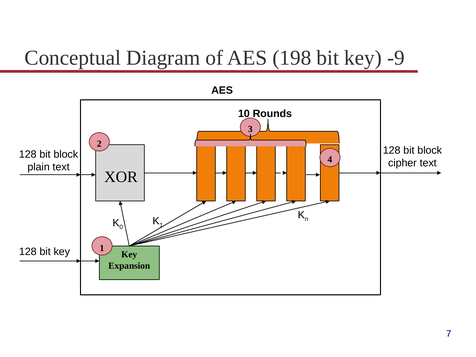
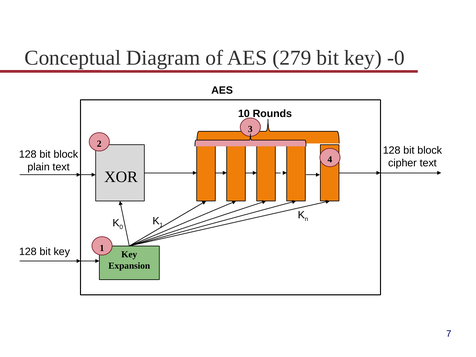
198: 198 -> 279
-9: -9 -> -0
